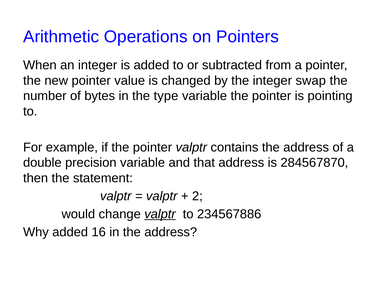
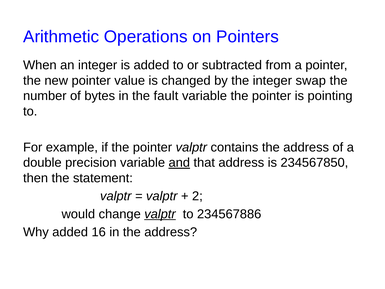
type: type -> fault
and underline: none -> present
284567870: 284567870 -> 234567850
